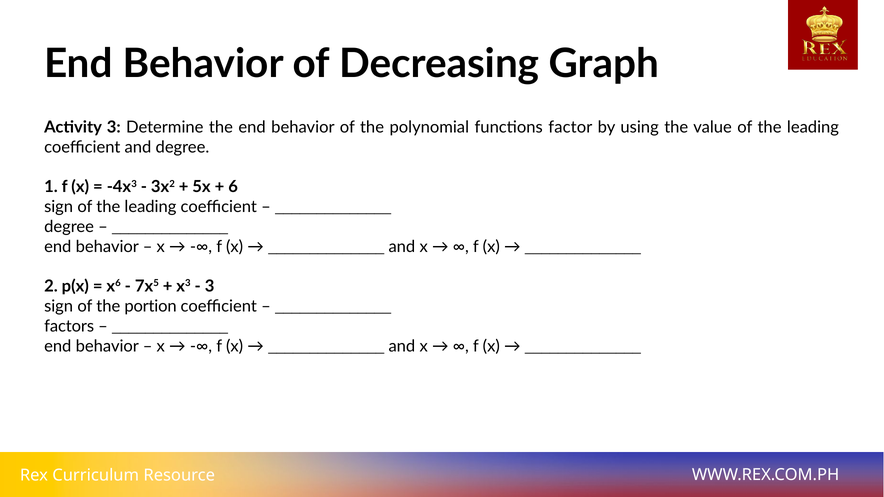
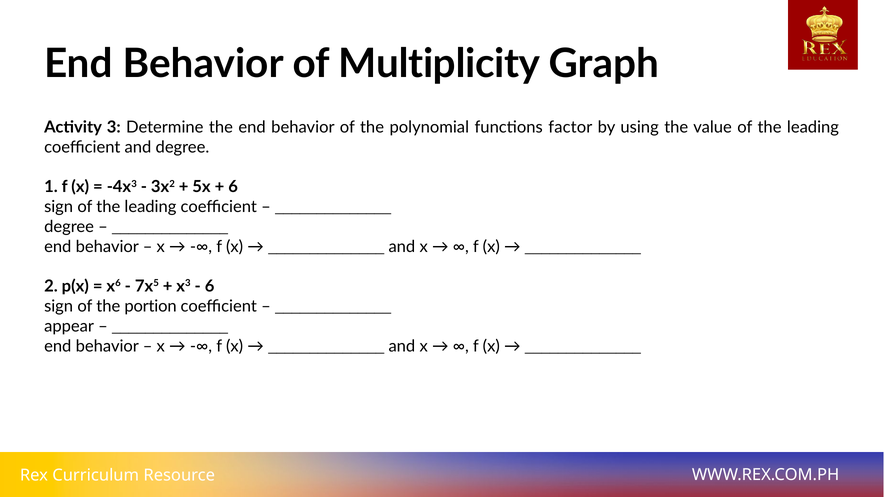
Decreasing: Decreasing -> Multiplicity
3 at (210, 287): 3 -> 6
factors: factors -> appear
